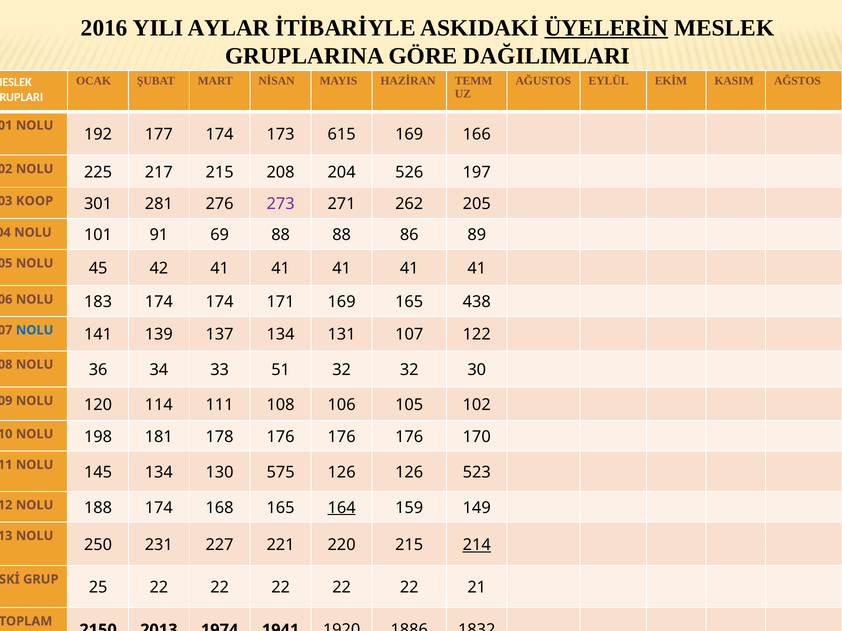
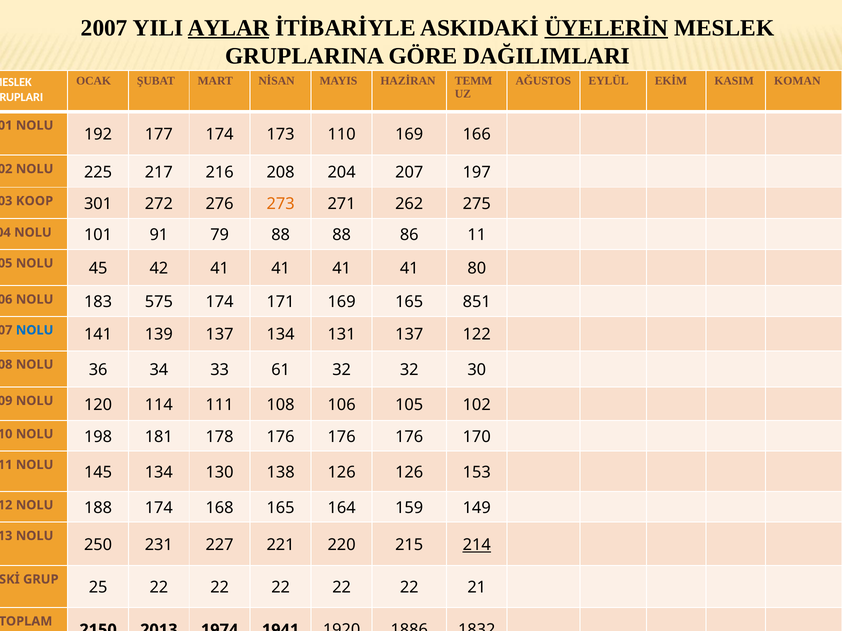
2016: 2016 -> 2007
AYLAR underline: none -> present
AĞSTOS: AĞSTOS -> KOMAN
615: 615 -> 110
217 215: 215 -> 216
526: 526 -> 207
281: 281 -> 272
273 colour: purple -> orange
205: 205 -> 275
69: 69 -> 79
86 89: 89 -> 11
41 at (477, 269): 41 -> 80
183 174: 174 -> 575
438: 438 -> 851
131 107: 107 -> 137
51: 51 -> 61
575: 575 -> 138
523: 523 -> 153
164 underline: present -> none
